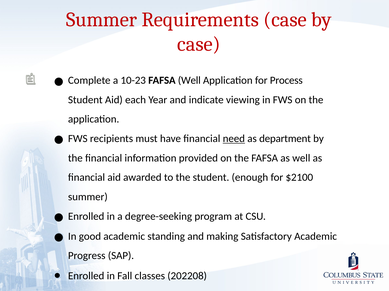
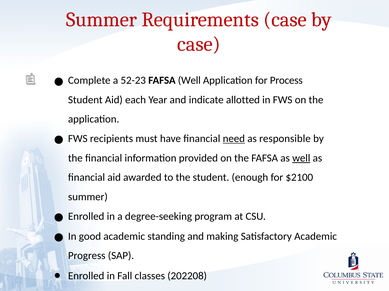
10-23: 10-23 -> 52-23
viewing: viewing -> allotted
department: department -> responsible
well at (301, 158) underline: none -> present
